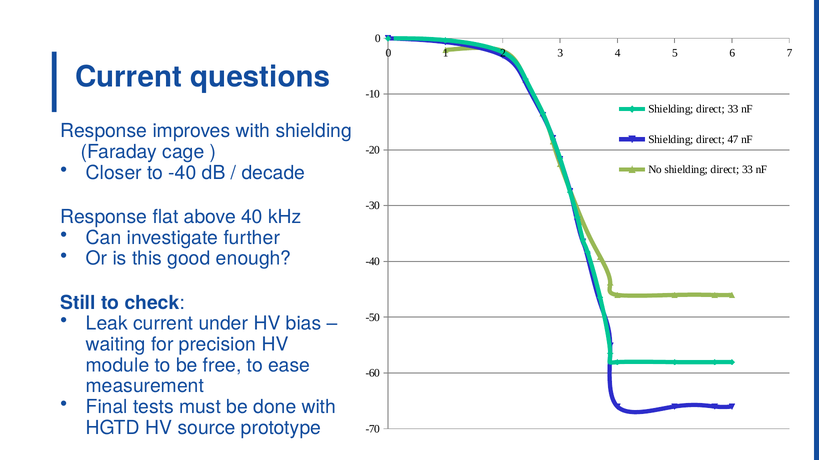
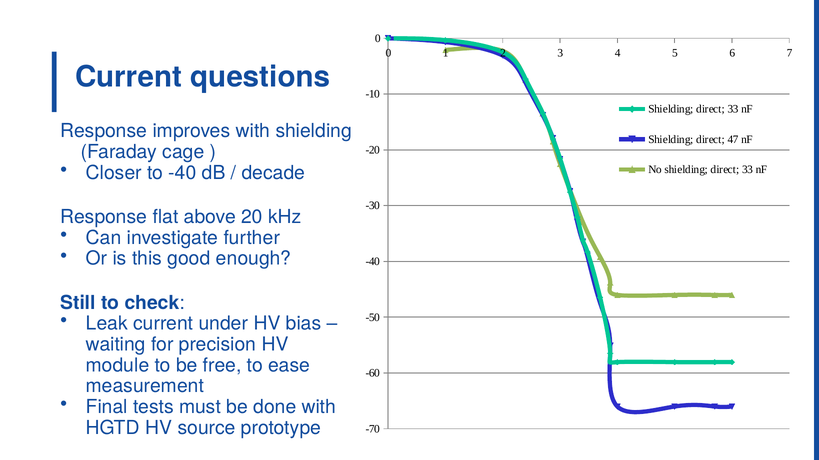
40: 40 -> 20
